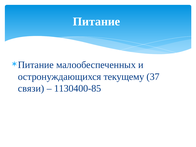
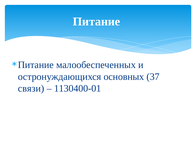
текущему: текущему -> основных
1130400-85: 1130400-85 -> 1130400-01
